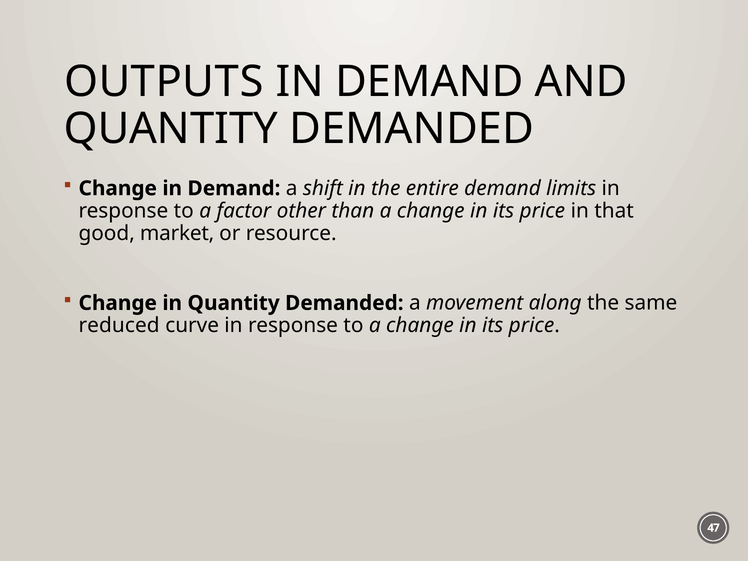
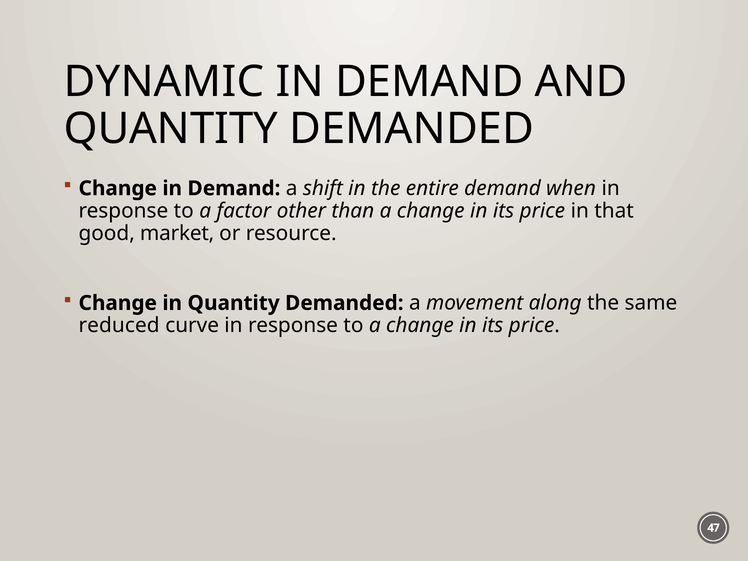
OUTPUTS: OUTPUTS -> DYNAMIC
limits: limits -> when
